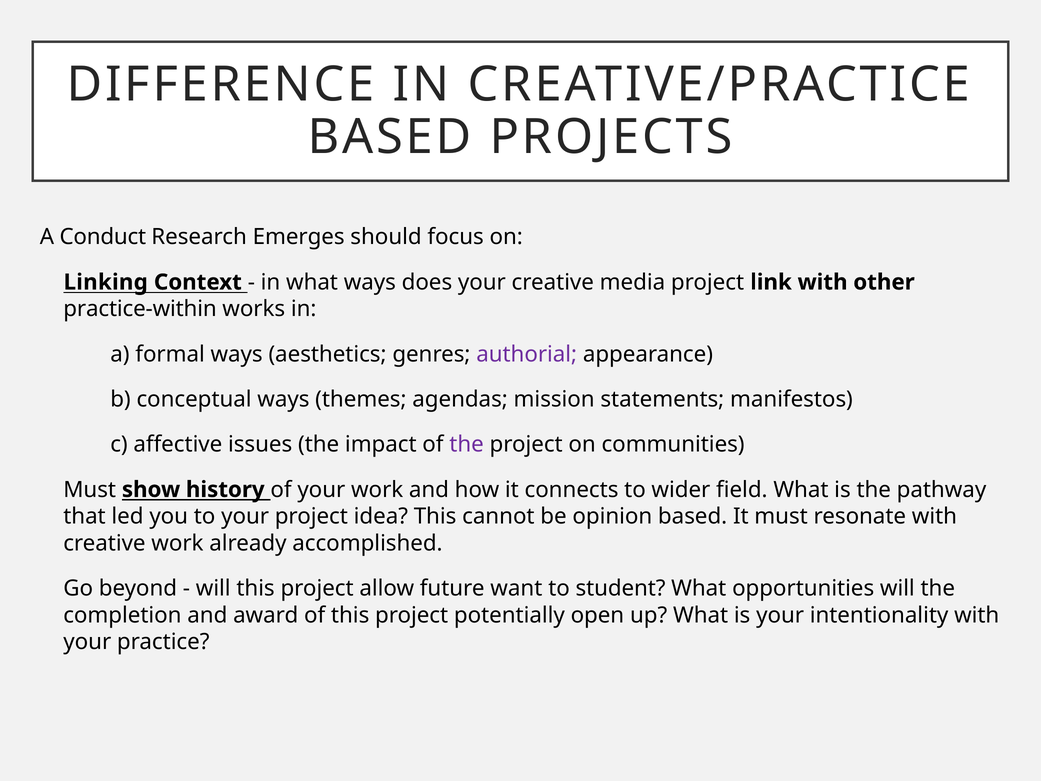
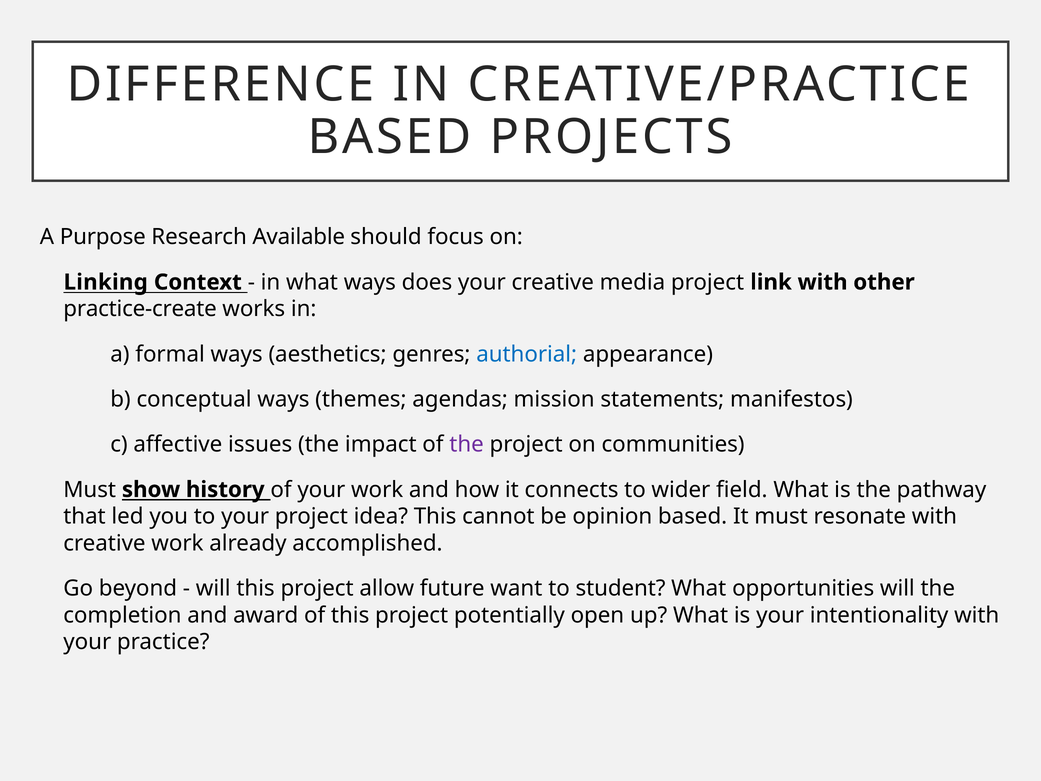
Conduct: Conduct -> Purpose
Emerges: Emerges -> Available
practice-within: practice-within -> practice-create
authorial colour: purple -> blue
